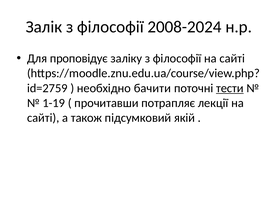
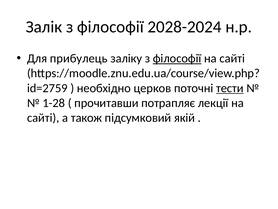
2008-2024: 2008-2024 -> 2028-2024
проповідує: проповідує -> прибулець
філософії at (177, 58) underline: none -> present
бачити: бачити -> церков
1-19: 1-19 -> 1-28
